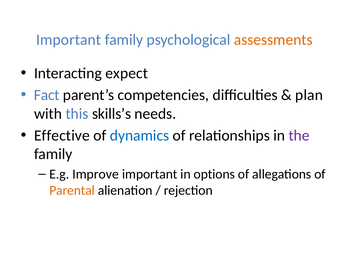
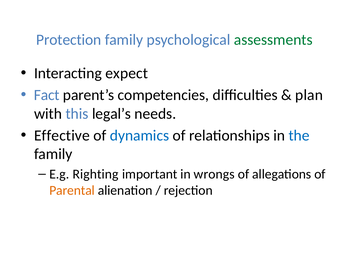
Important at (69, 40): Important -> Protection
assessments colour: orange -> green
skills’s: skills’s -> legal’s
the colour: purple -> blue
Improve: Improve -> Righting
options: options -> wrongs
